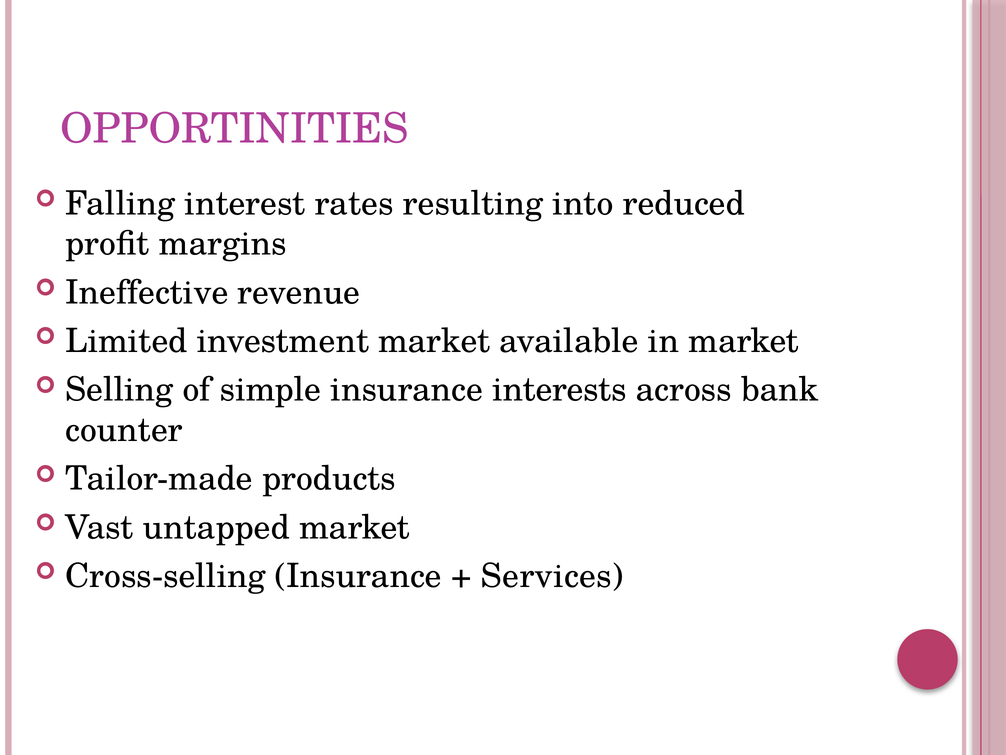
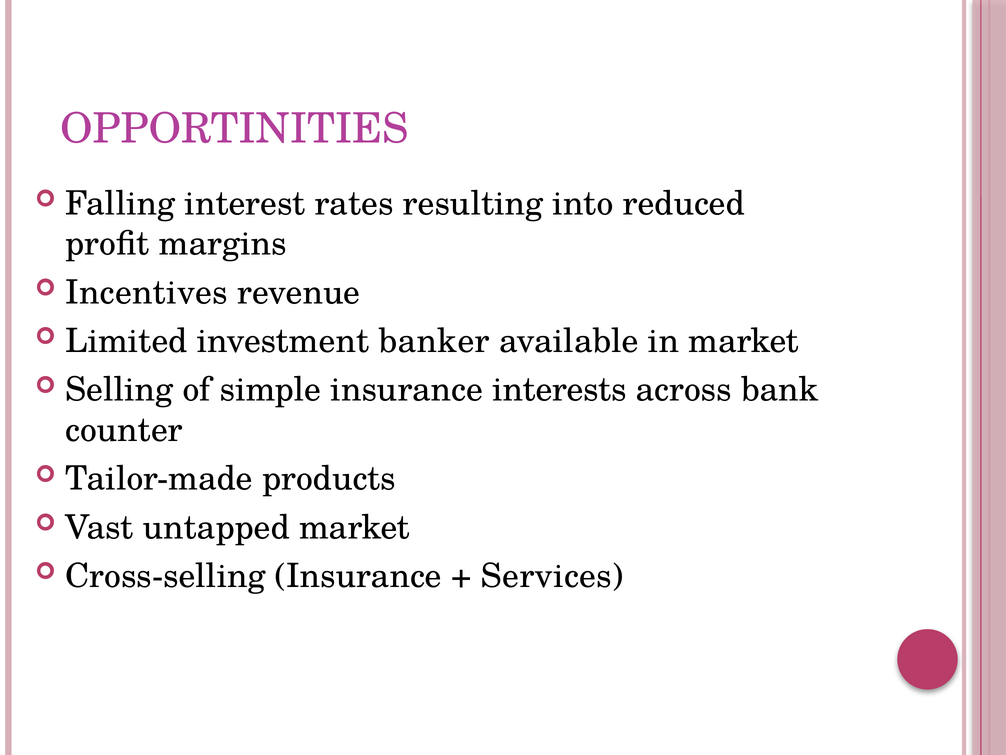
Ineffective: Ineffective -> Incentives
investment market: market -> banker
